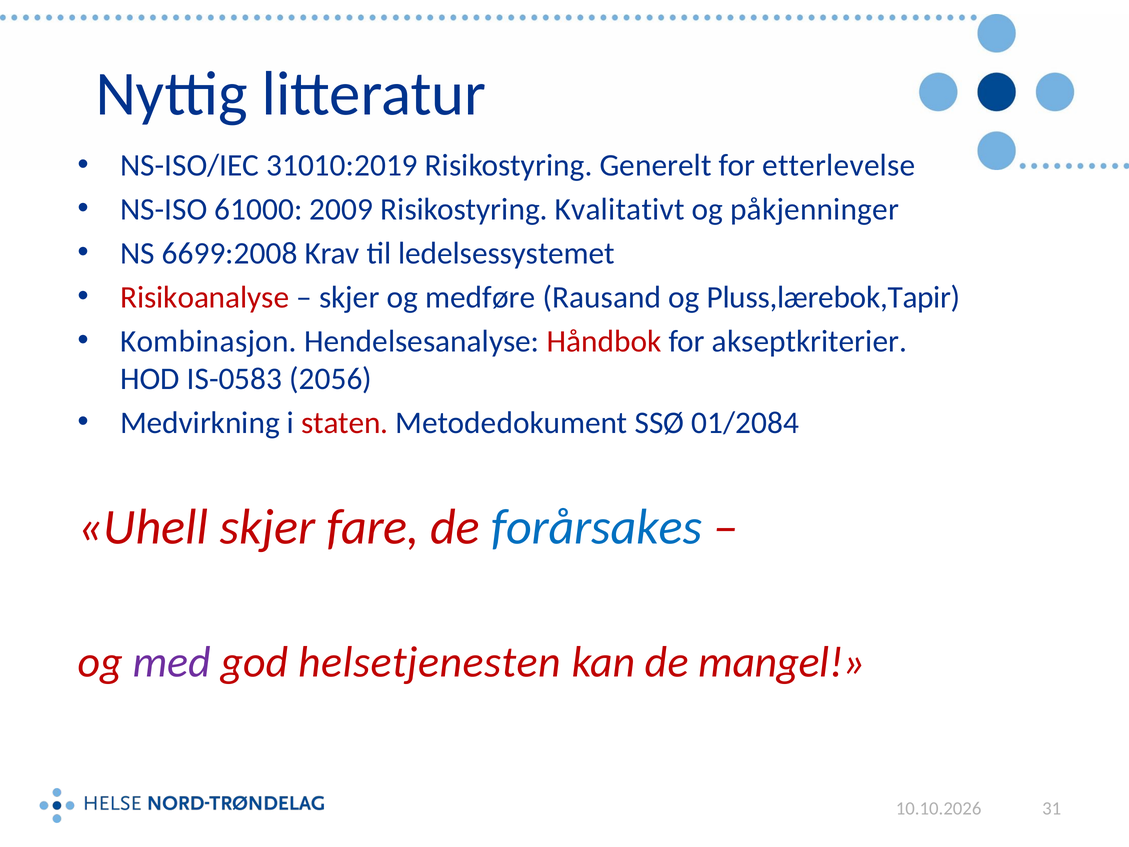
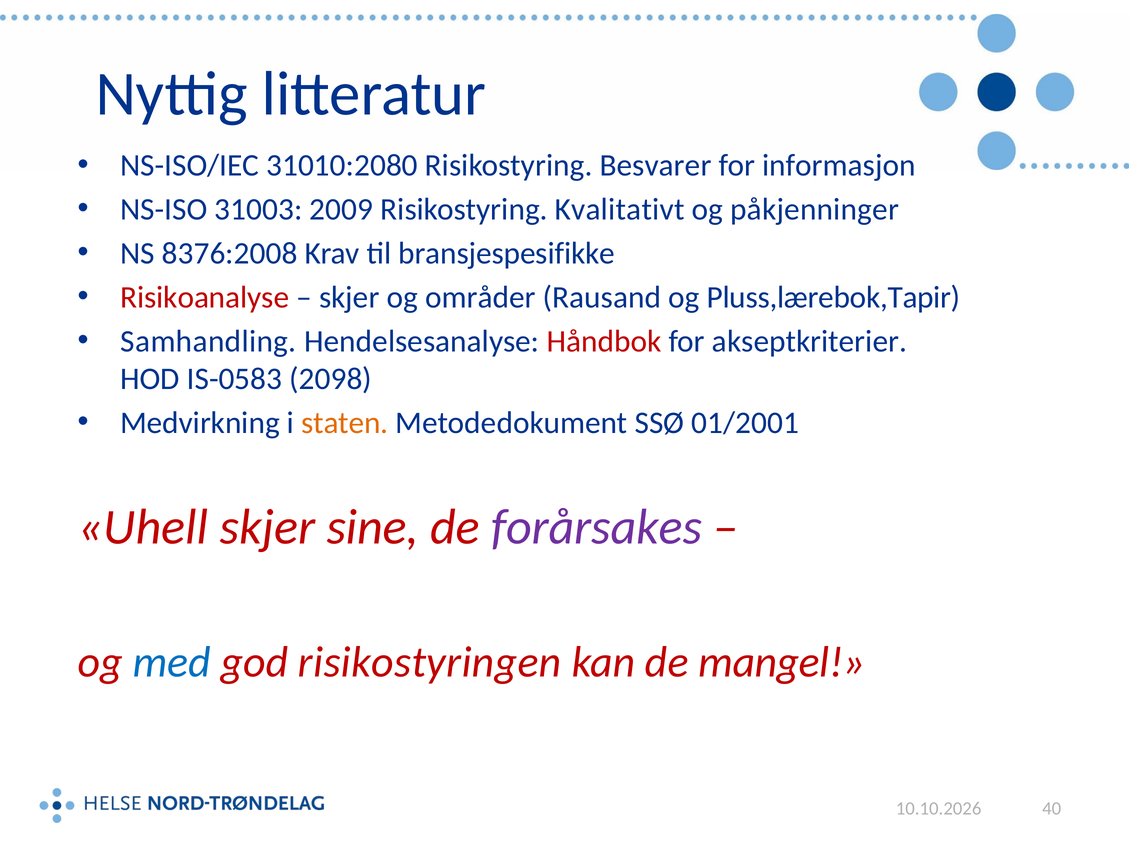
31010:2019: 31010:2019 -> 31010:2080
Generelt: Generelt -> Besvarer
etterlevelse: etterlevelse -> informasjon
61000: 61000 -> 31003
6699:2008: 6699:2008 -> 8376:2008
ledelsessystemet: ledelsessystemet -> bransjespesifikke
medføre: medføre -> områder
Kombinasjon: Kombinasjon -> Samhandling
2056: 2056 -> 2098
staten colour: red -> orange
01/2084: 01/2084 -> 01/2001
fare: fare -> sine
forårsakes colour: blue -> purple
med colour: purple -> blue
helsetjenesten: helsetjenesten -> risikostyringen
31: 31 -> 40
